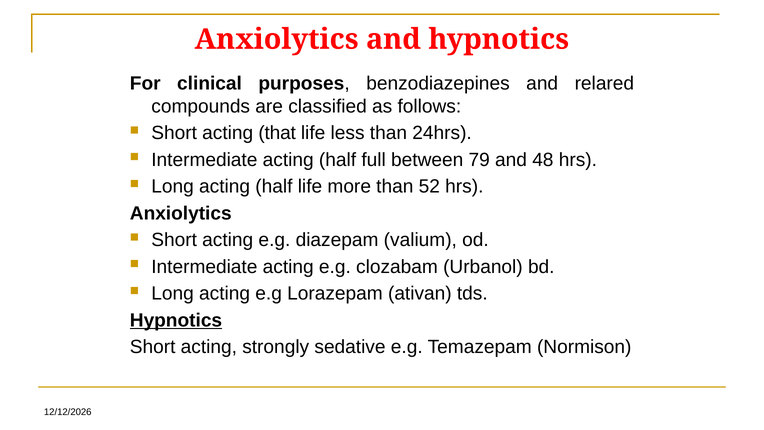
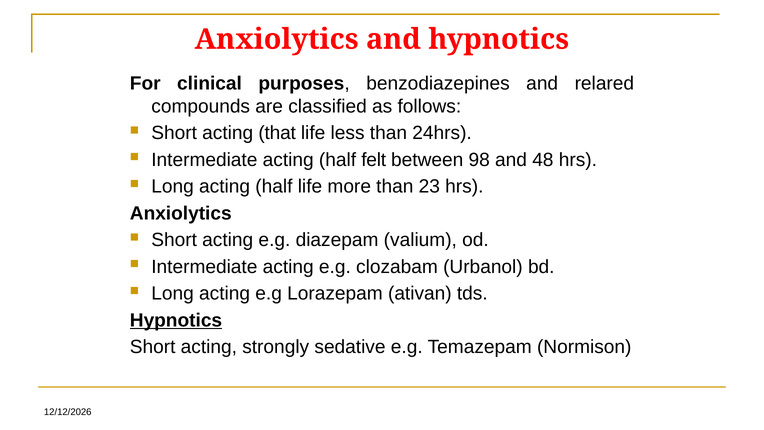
full: full -> felt
79: 79 -> 98
52: 52 -> 23
